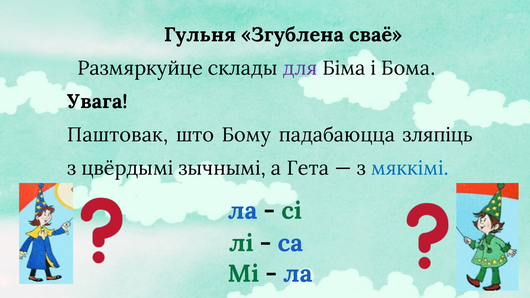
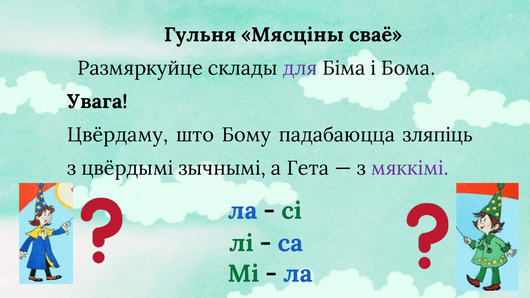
Згублена: Згублена -> Мясціны
Паштовак: Паштовак -> Цвёрдаму
мяккімі colour: blue -> purple
